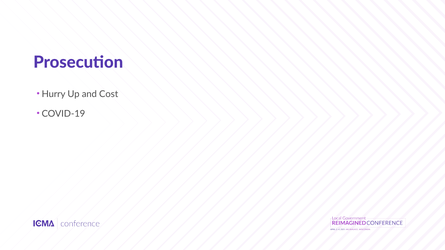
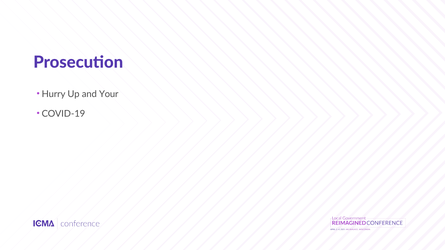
Cost: Cost -> Your
